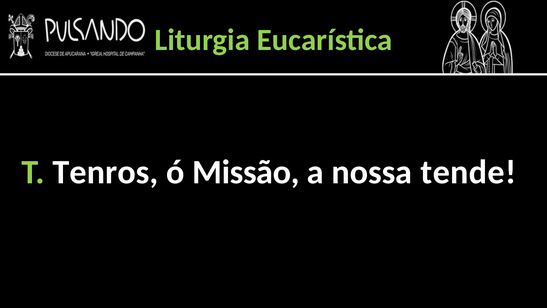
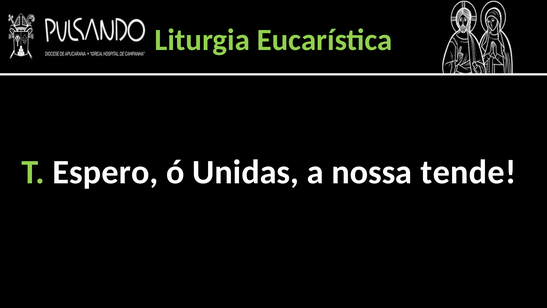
Tenros: Tenros -> Espero
Missão: Missão -> Unidas
